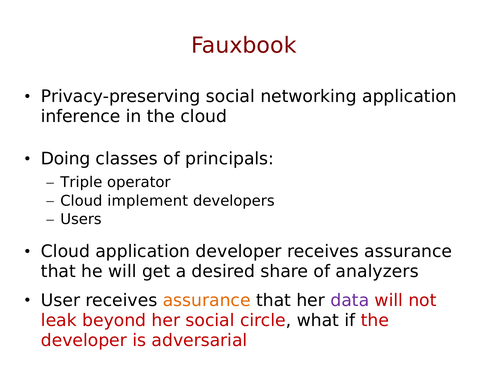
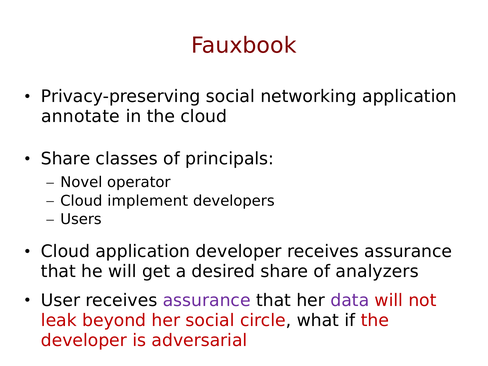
inference: inference -> annotate
Doing at (66, 159): Doing -> Share
Triple: Triple -> Novel
assurance at (207, 300) colour: orange -> purple
